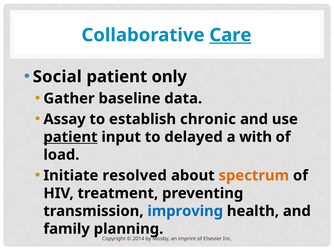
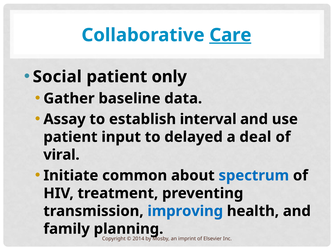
chronic: chronic -> interval
patient at (70, 137) underline: present -> none
with: with -> deal
load: load -> viral
resolved: resolved -> common
spectrum colour: orange -> blue
